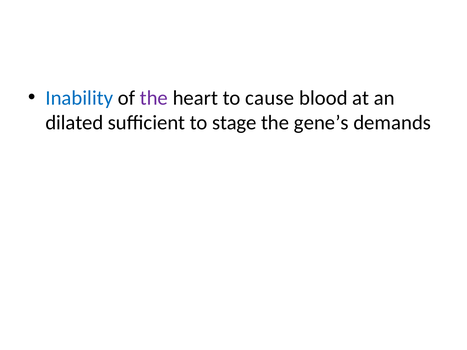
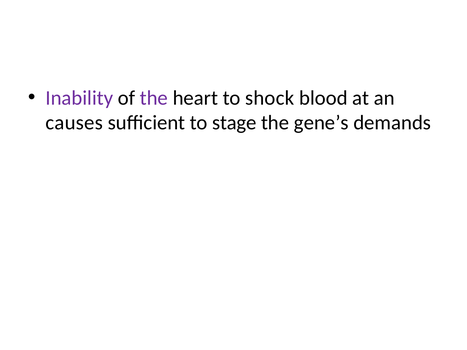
Inability colour: blue -> purple
cause: cause -> shock
dilated: dilated -> causes
